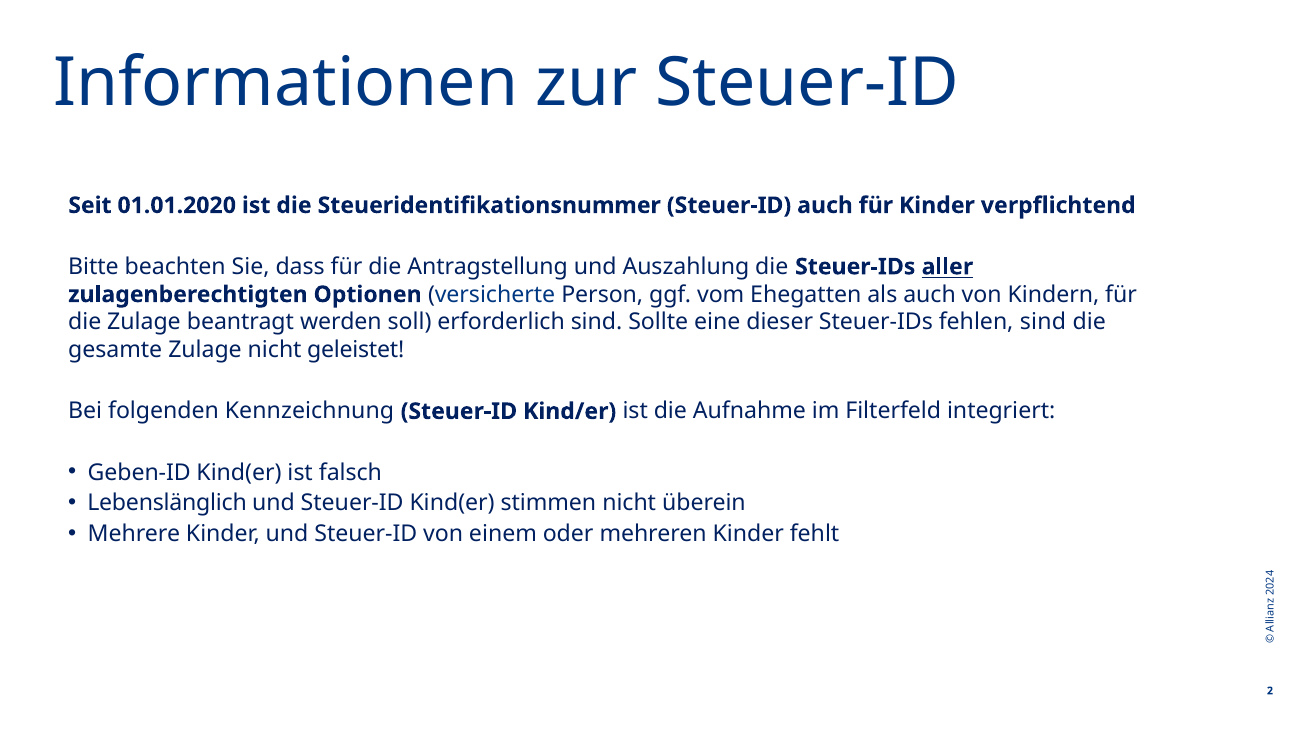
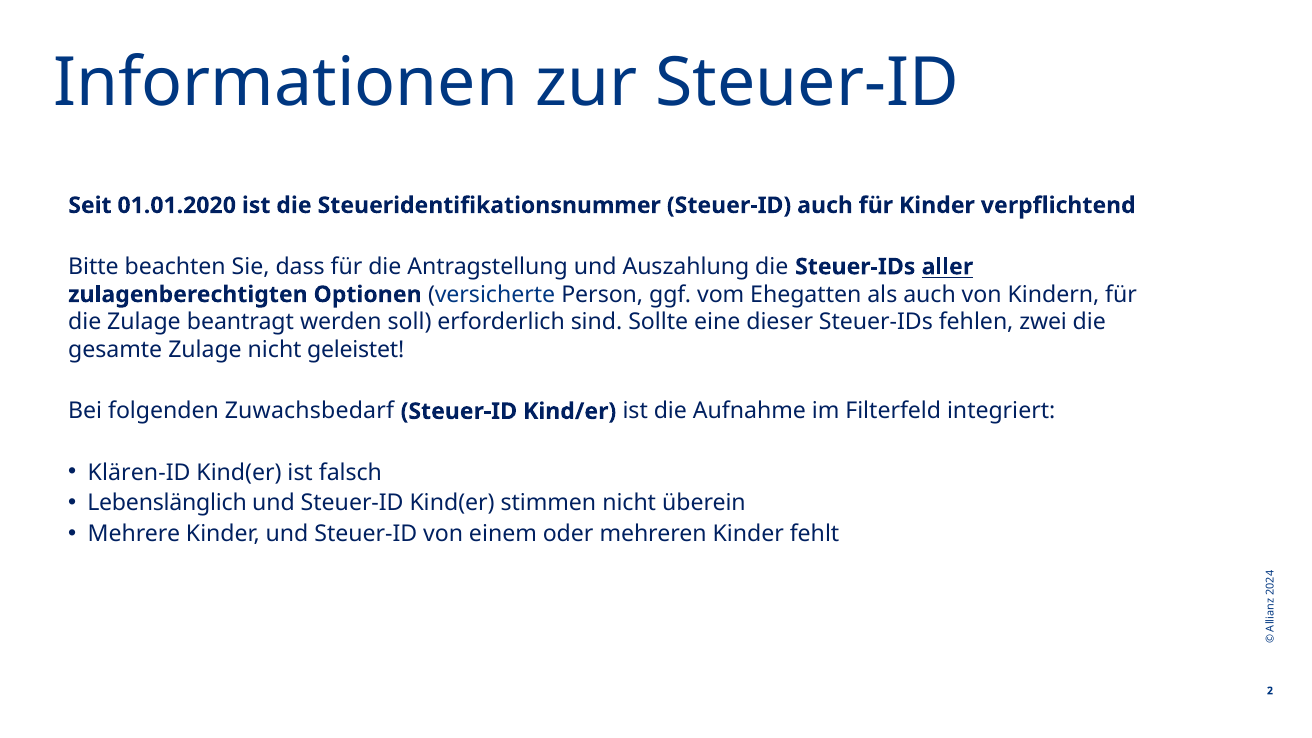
fehlen sind: sind -> zwei
Kennzeichnung: Kennzeichnung -> Zuwachsbedarf
Geben-ID: Geben-ID -> Klären-ID
